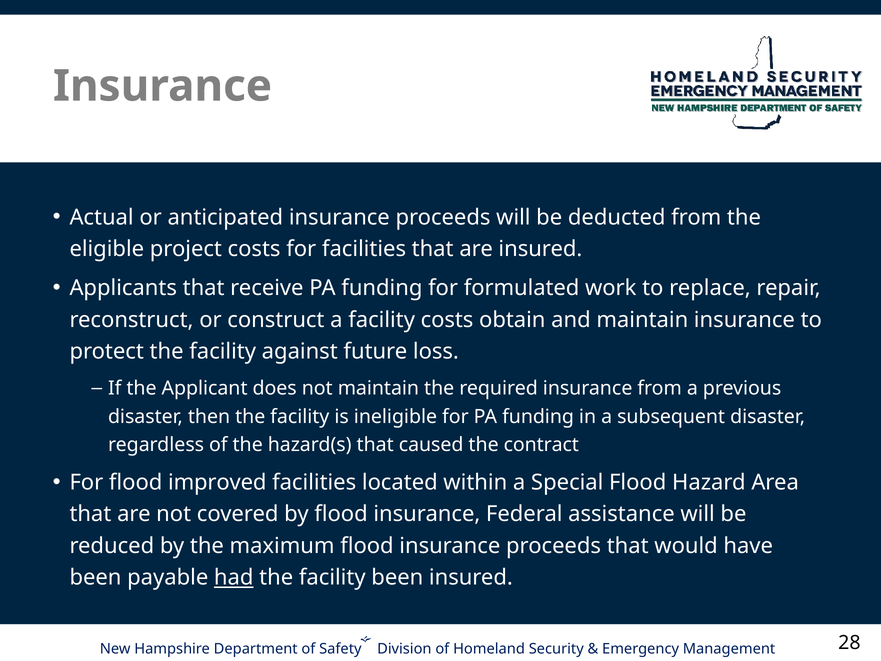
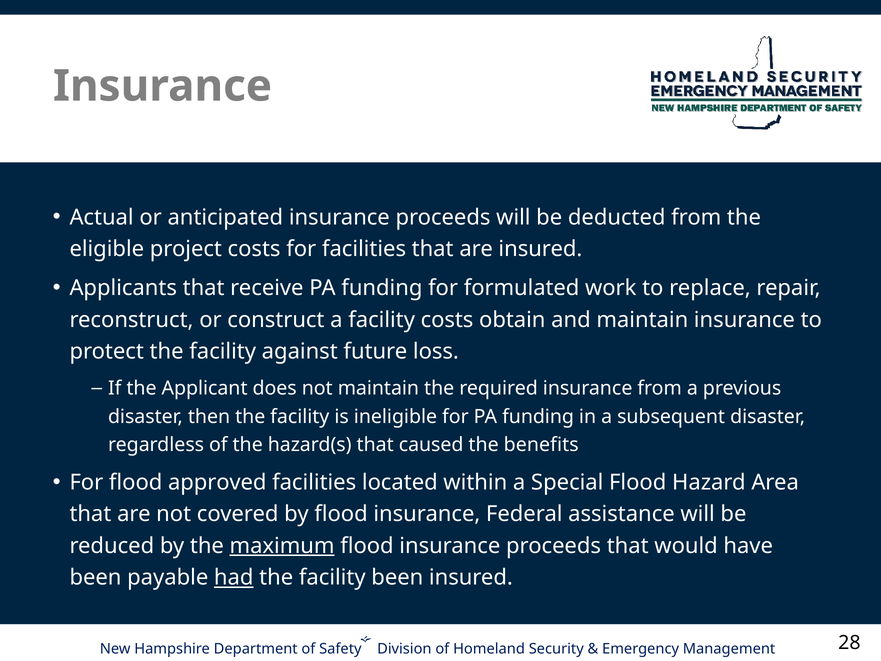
contract: contract -> benefits
improved: improved -> approved
maximum underline: none -> present
